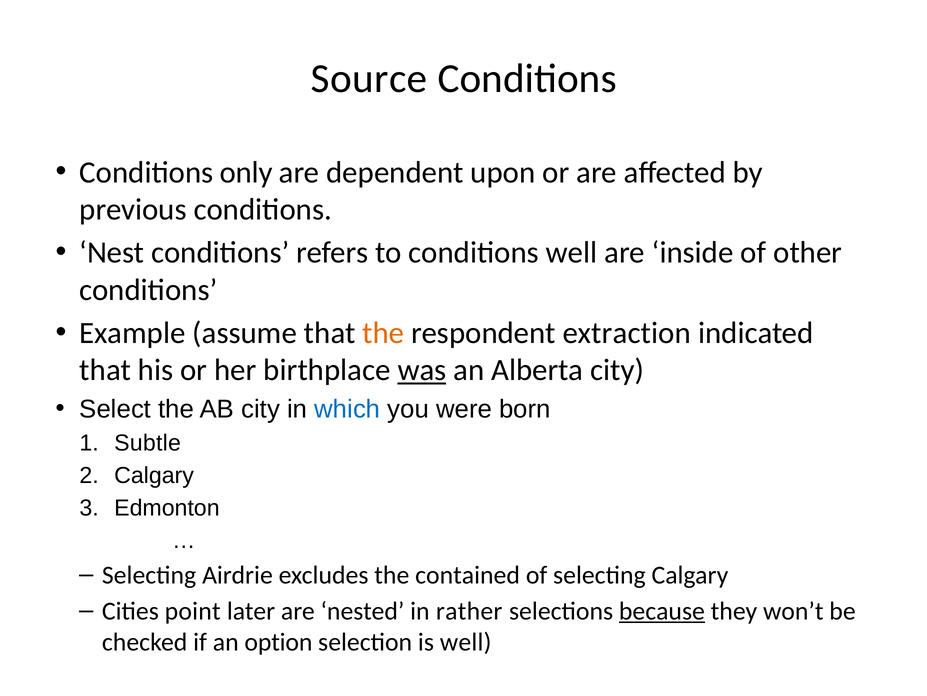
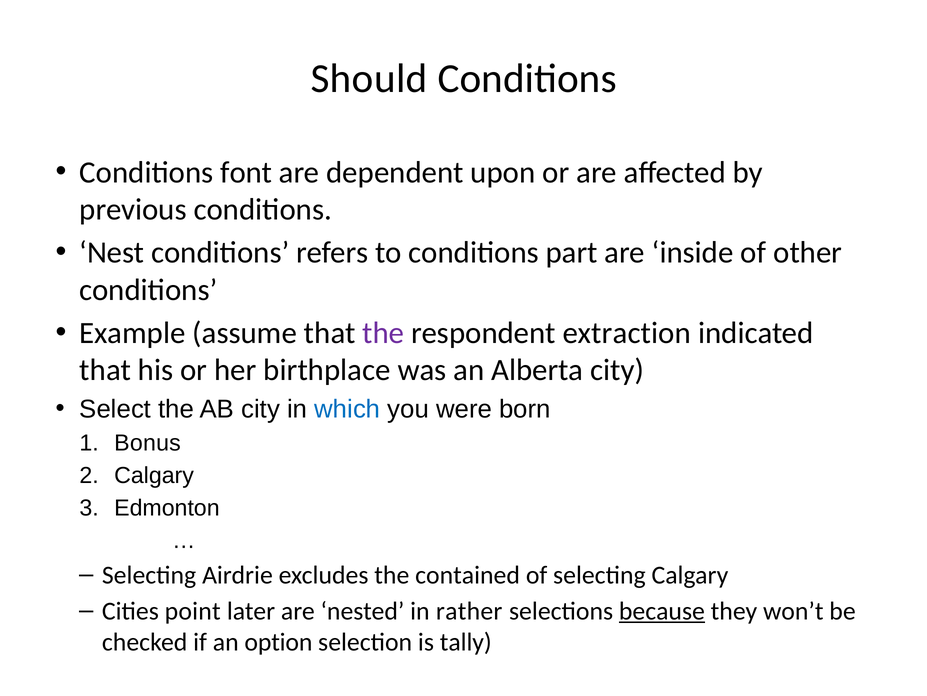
Source: Source -> Should
only: only -> font
conditions well: well -> part
the at (383, 333) colour: orange -> purple
was underline: present -> none
Subtle: Subtle -> Bonus
is well: well -> tally
